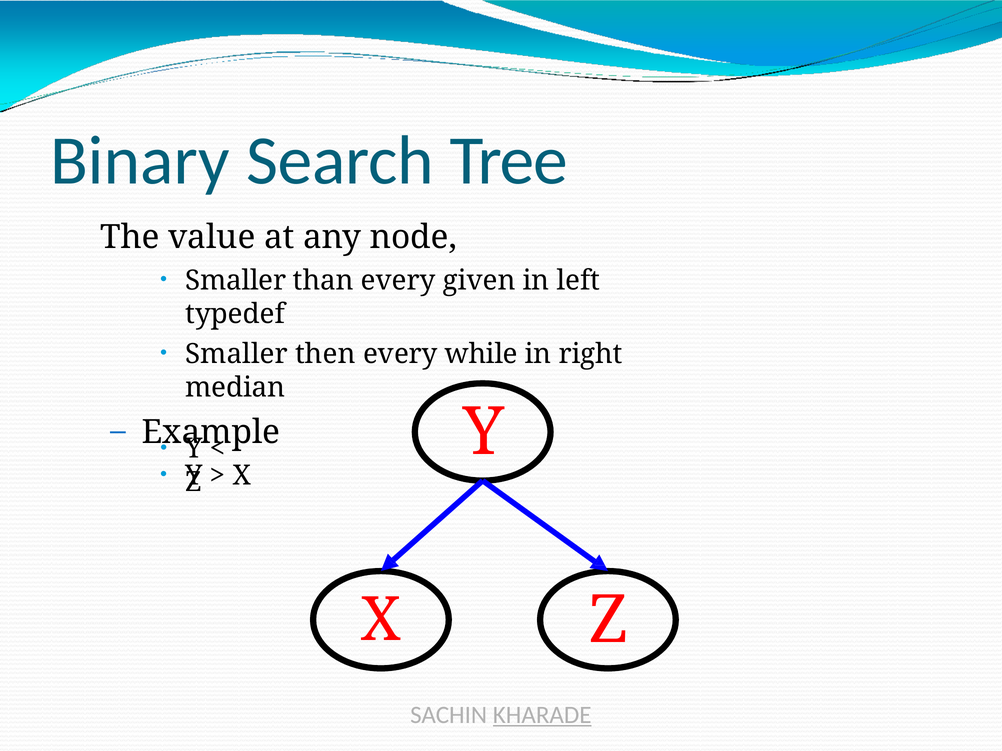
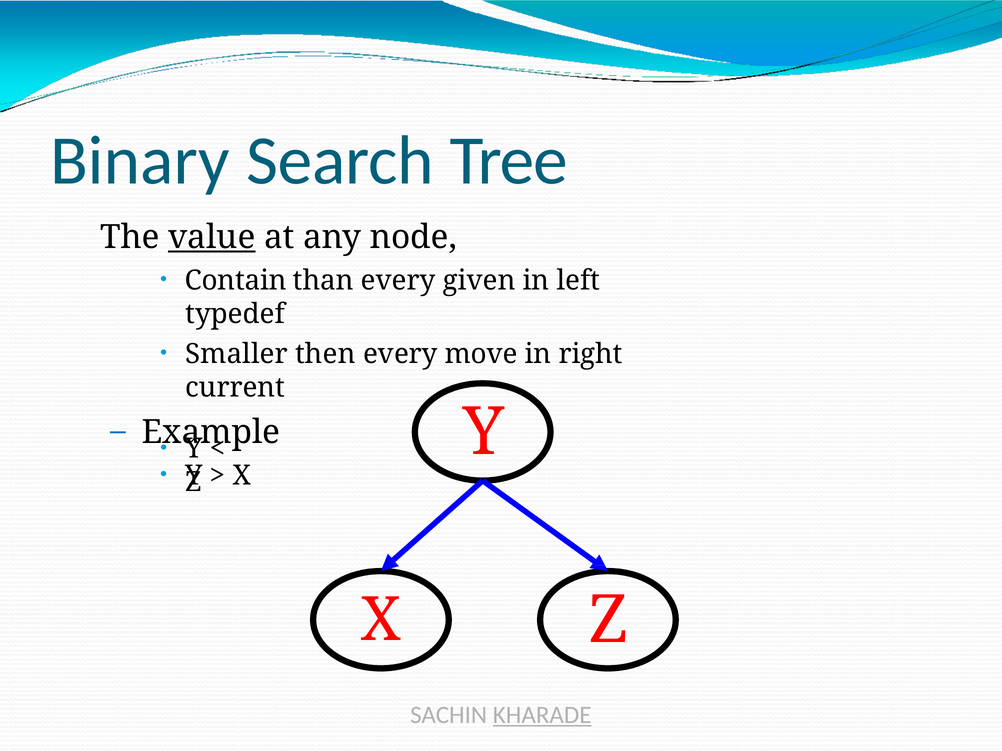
value underline: none -> present
Smaller at (236, 281): Smaller -> Contain
while: while -> move
median: median -> current
